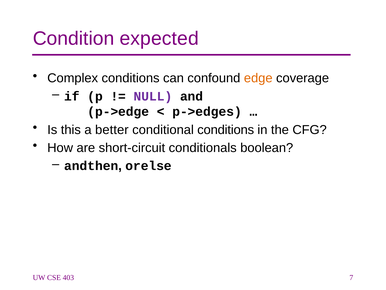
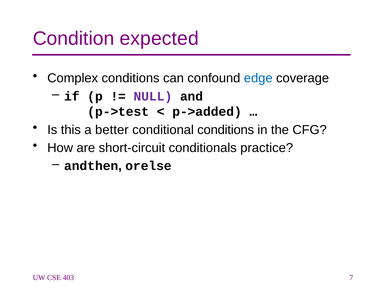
edge colour: orange -> blue
p->edge: p->edge -> p->test
p->edges: p->edges -> p->added
boolean: boolean -> practice
